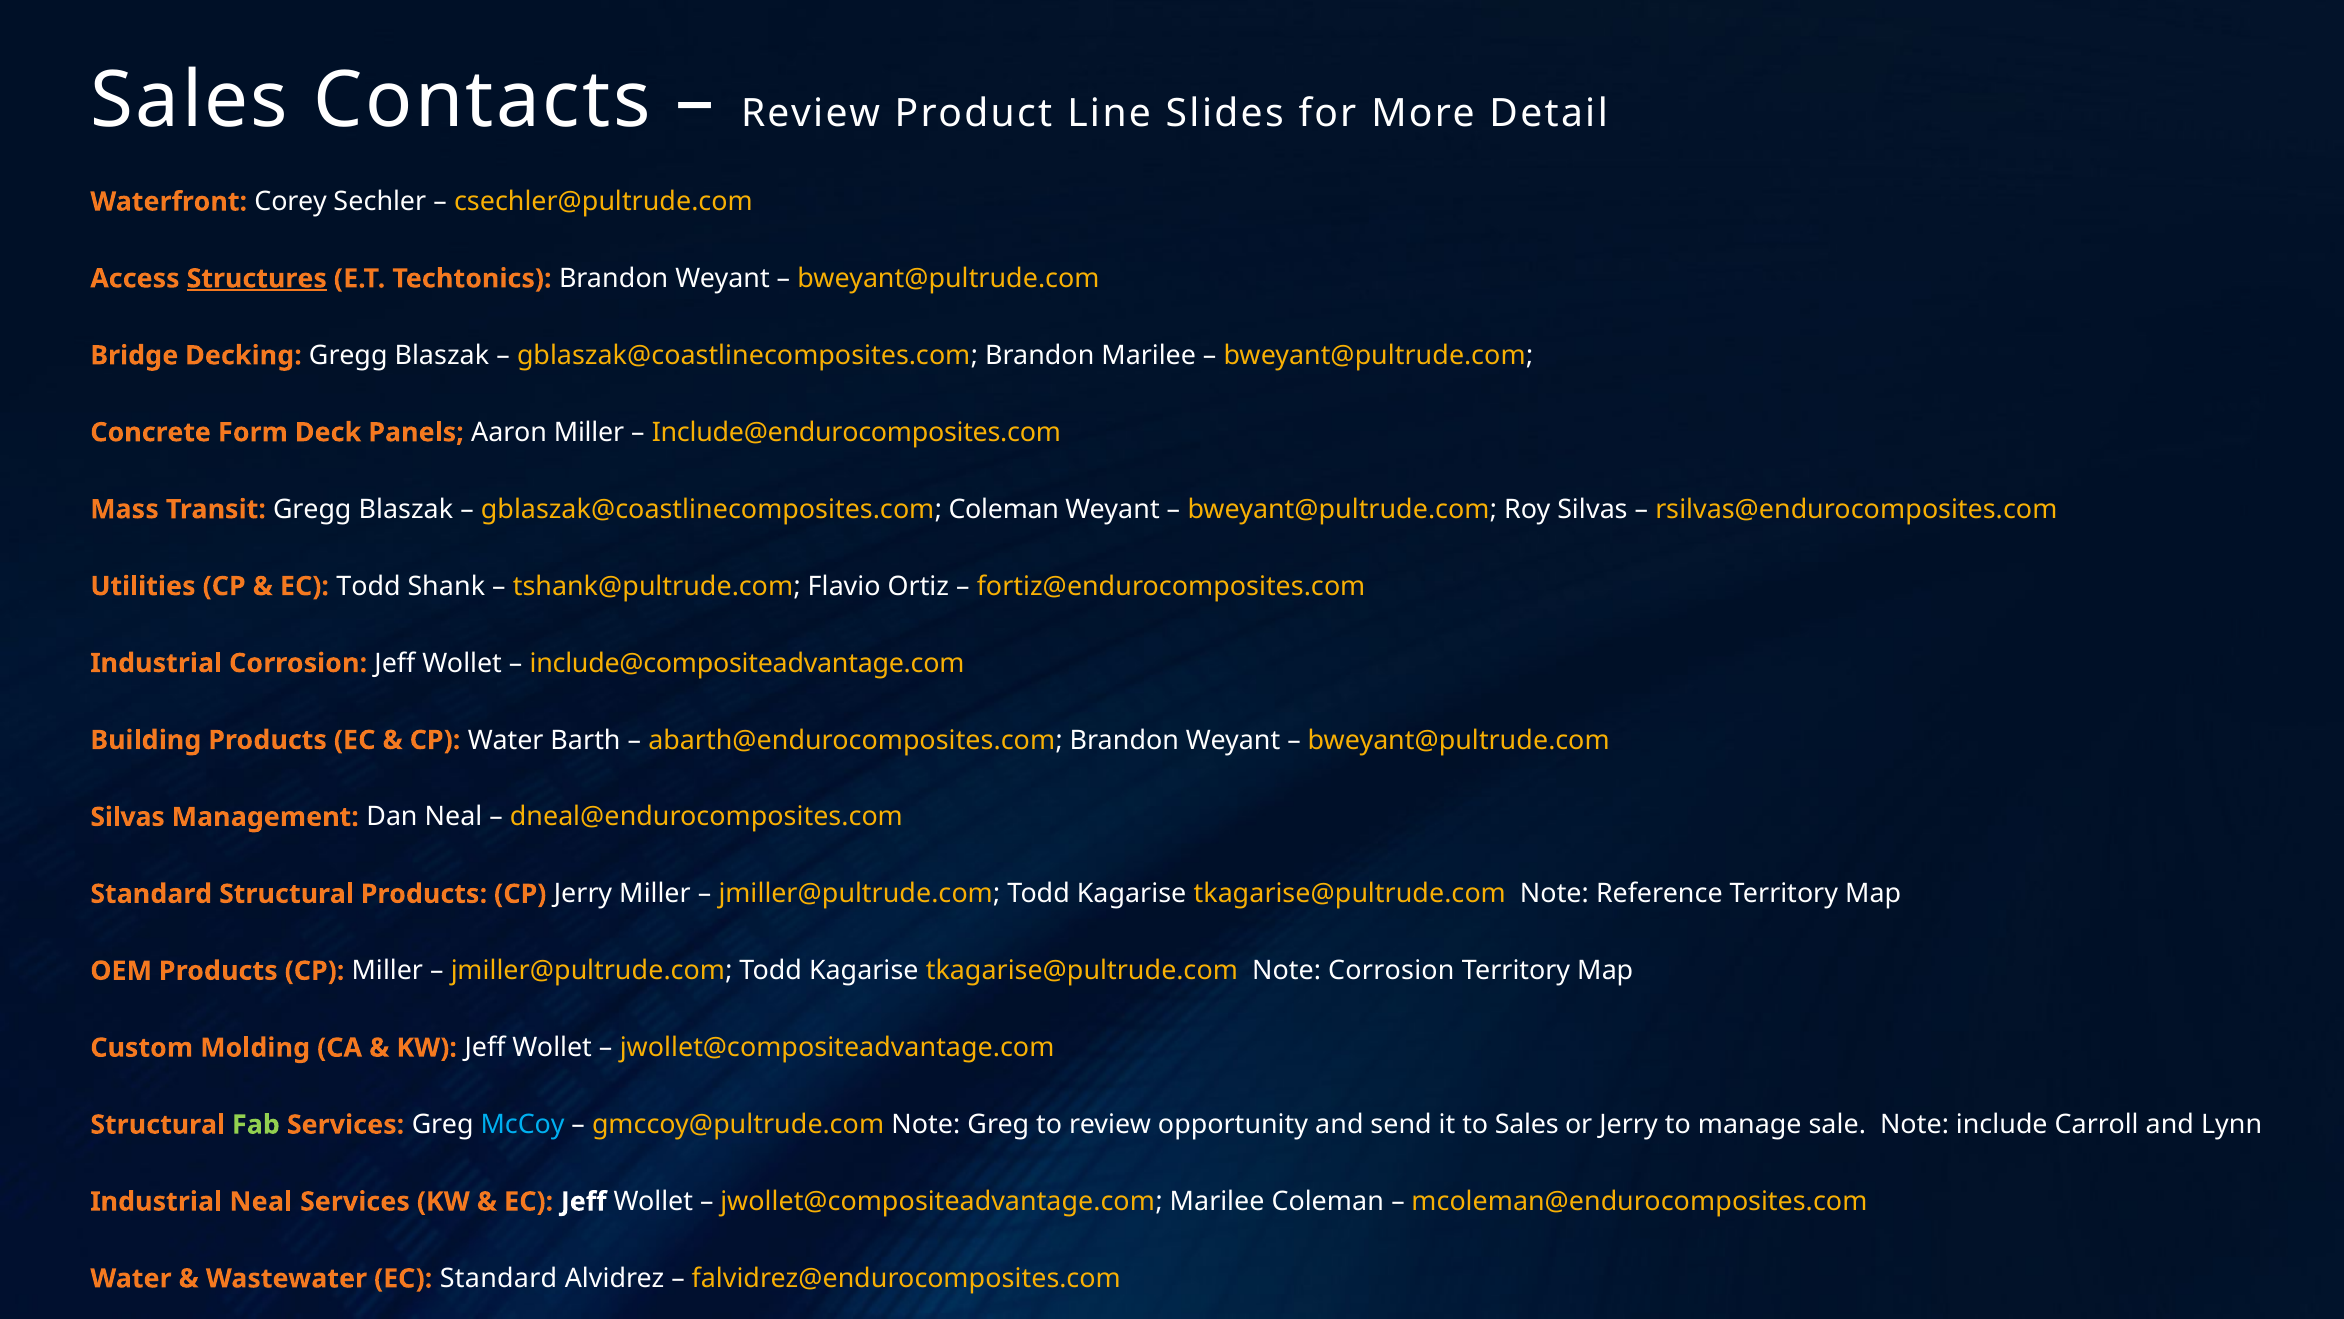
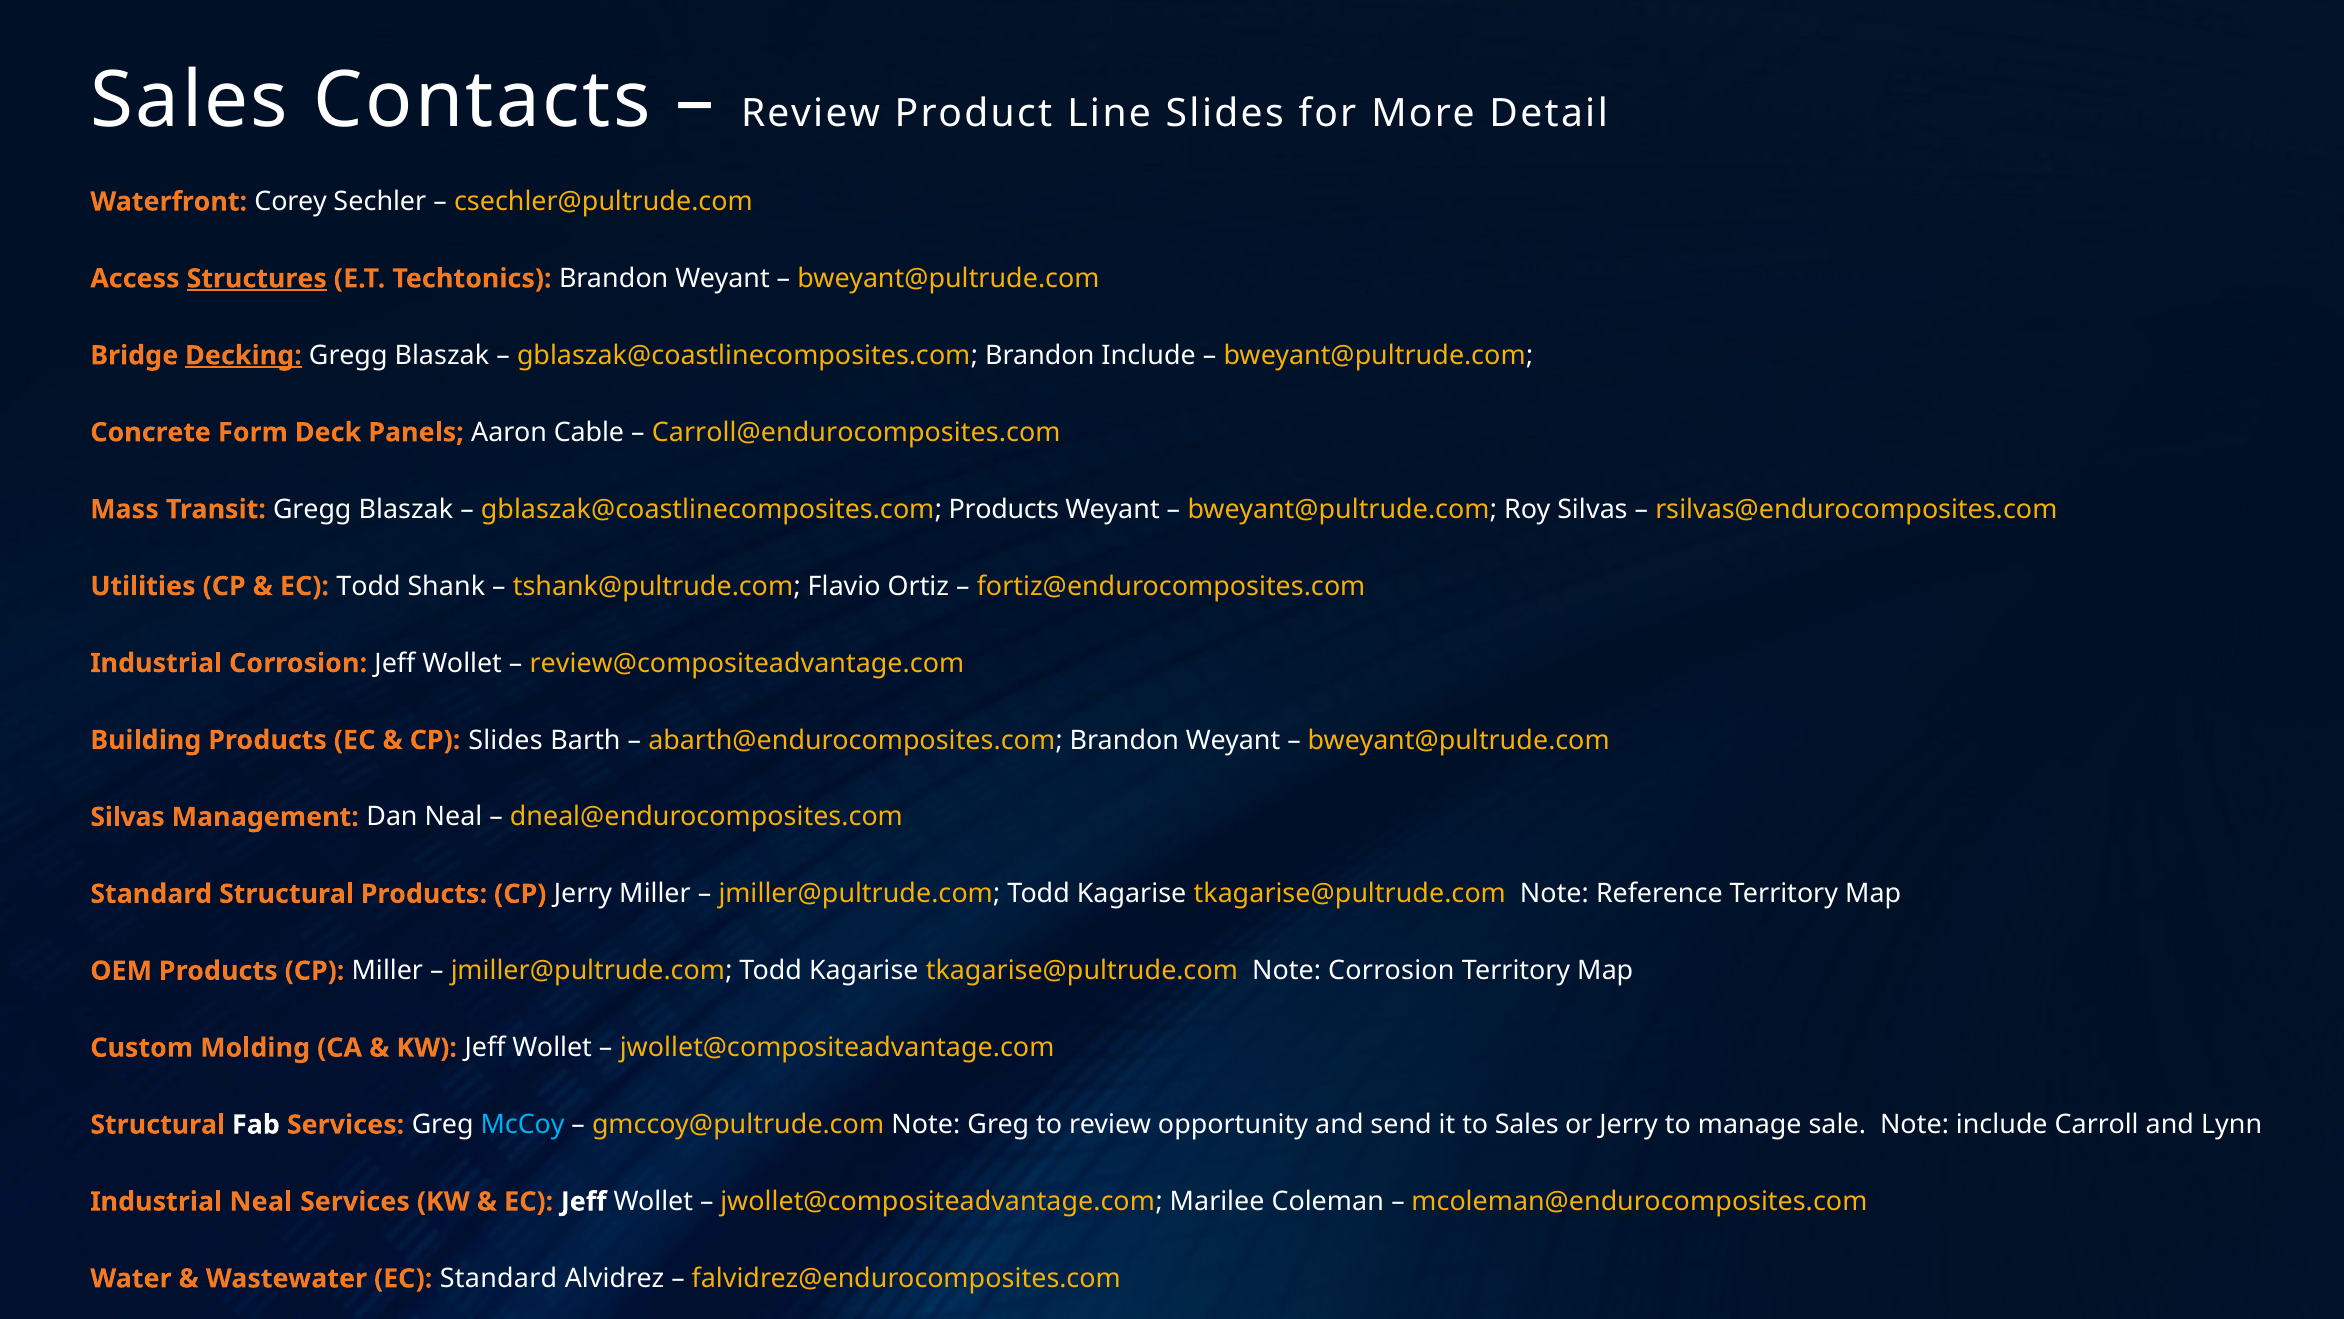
Decking underline: none -> present
Brandon Marilee: Marilee -> Include
Aaron Miller: Miller -> Cable
Include@endurocomposites.com: Include@endurocomposites.com -> Carroll@endurocomposites.com
gblaszak@coastlinecomposites.com Coleman: Coleman -> Products
include@compositeadvantage.com: include@compositeadvantage.com -> review@compositeadvantage.com
CP Water: Water -> Slides
Fab colour: light green -> white
